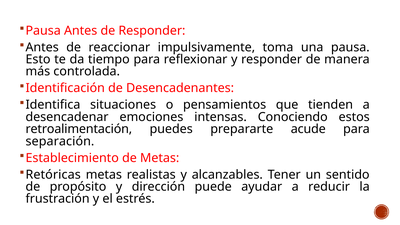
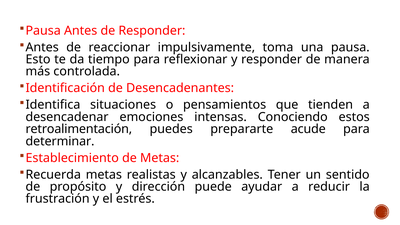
separación: separación -> determinar
Retóricas: Retóricas -> Recuerda
